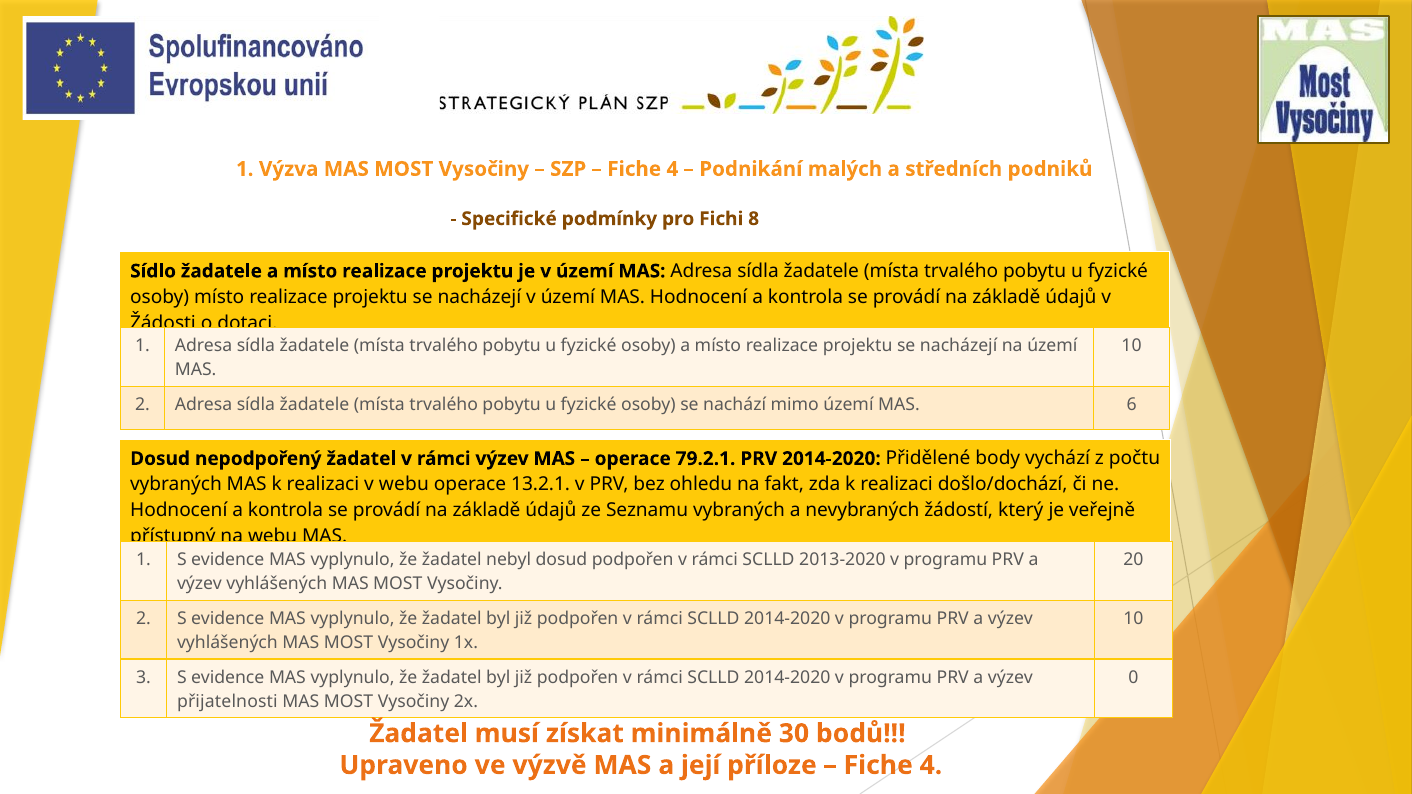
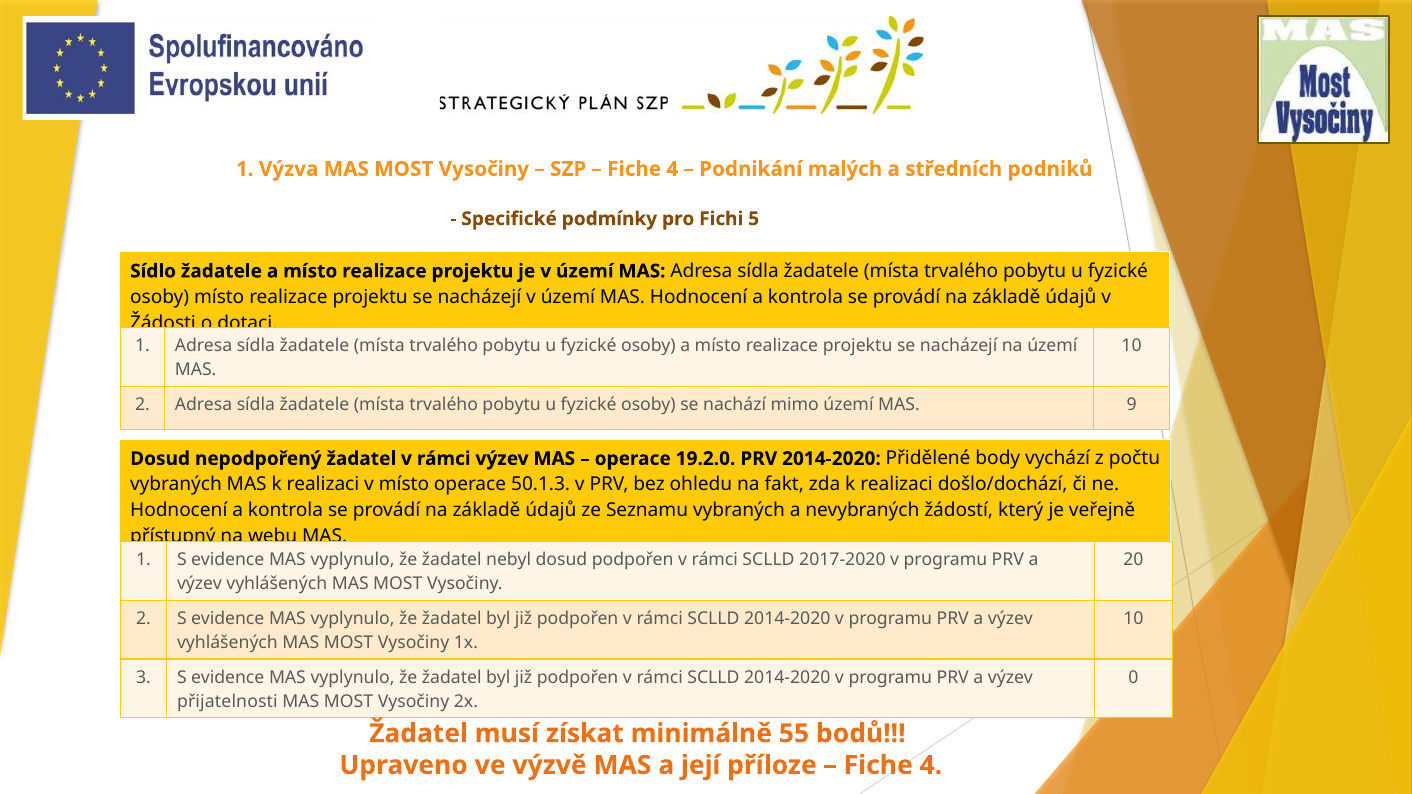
8: 8 -> 5
6: 6 -> 9
79.2.1: 79.2.1 -> 19.2.0
v webu: webu -> místo
13.2.1: 13.2.1 -> 50.1.3
2013-2020: 2013-2020 -> 2017-2020
30: 30 -> 55
